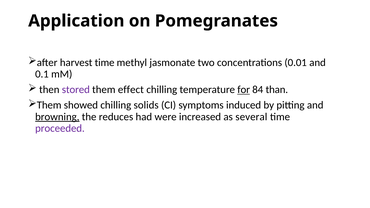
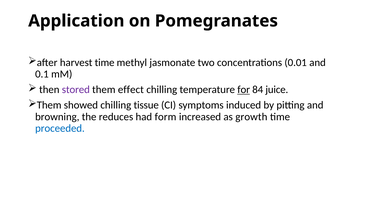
than: than -> juice
solids: solids -> tissue
browning underline: present -> none
were: were -> form
several: several -> growth
proceeded colour: purple -> blue
